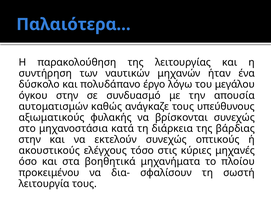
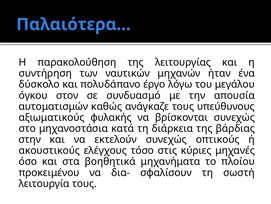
όγκου στην: στην -> στον
